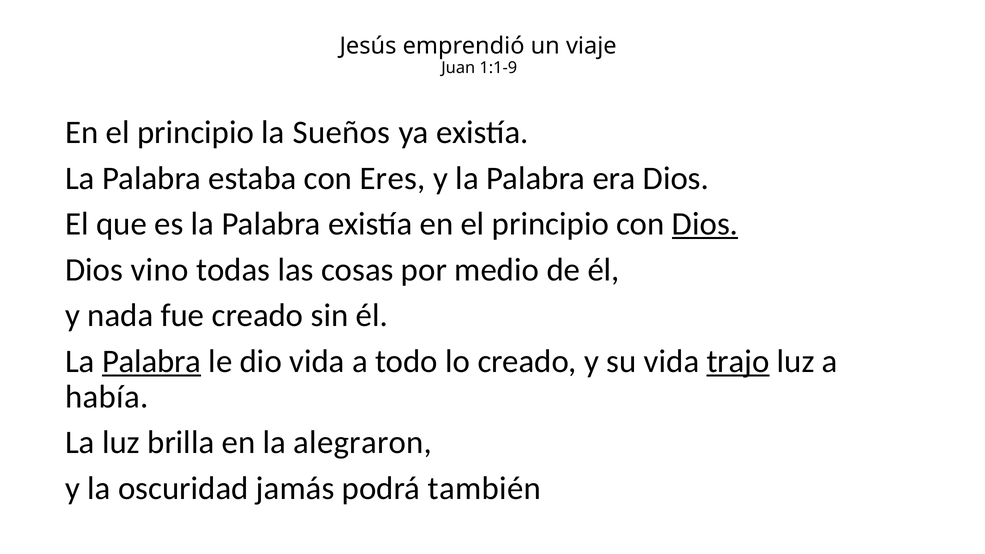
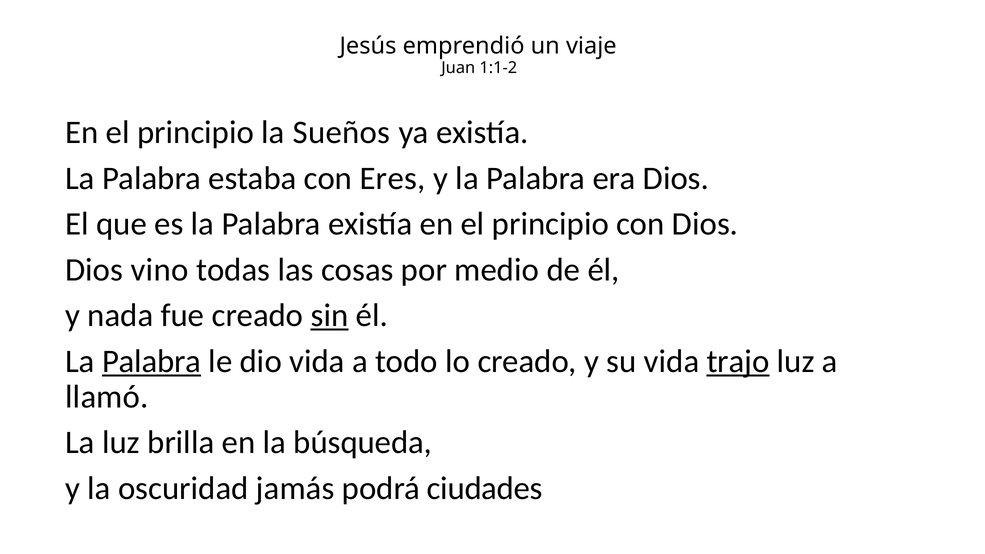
1:1-9: 1:1-9 -> 1:1-2
Dios at (705, 224) underline: present -> none
sin underline: none -> present
había: había -> llamó
alegraron: alegraron -> búsqueda
también: también -> ciudades
